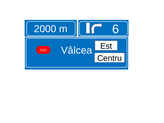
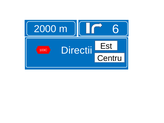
Vâlcea: Vâlcea -> Directii
